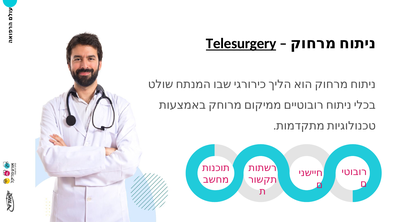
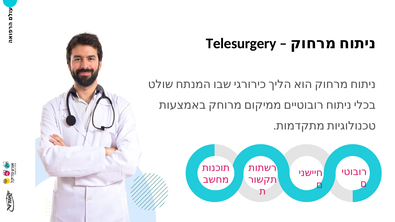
Telesurgery underline: present -> none
